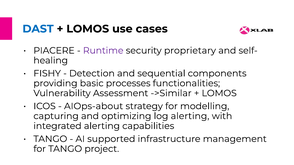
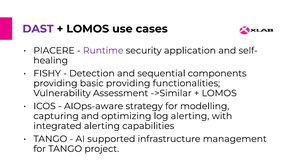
DAST colour: blue -> purple
proprietary: proprietary -> application
basic processes: processes -> providing
AIOps-about: AIOps-about -> AIOps-aware
